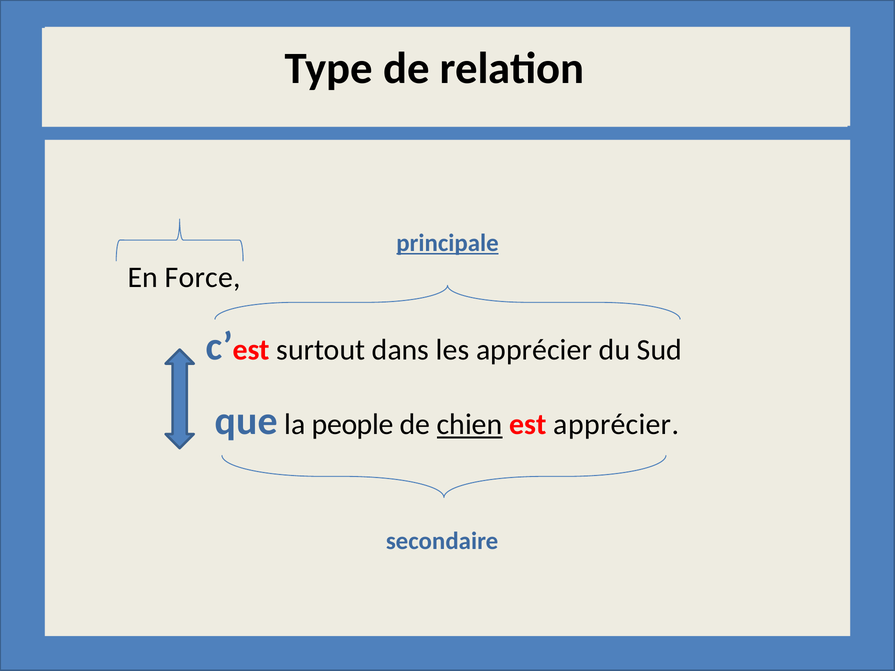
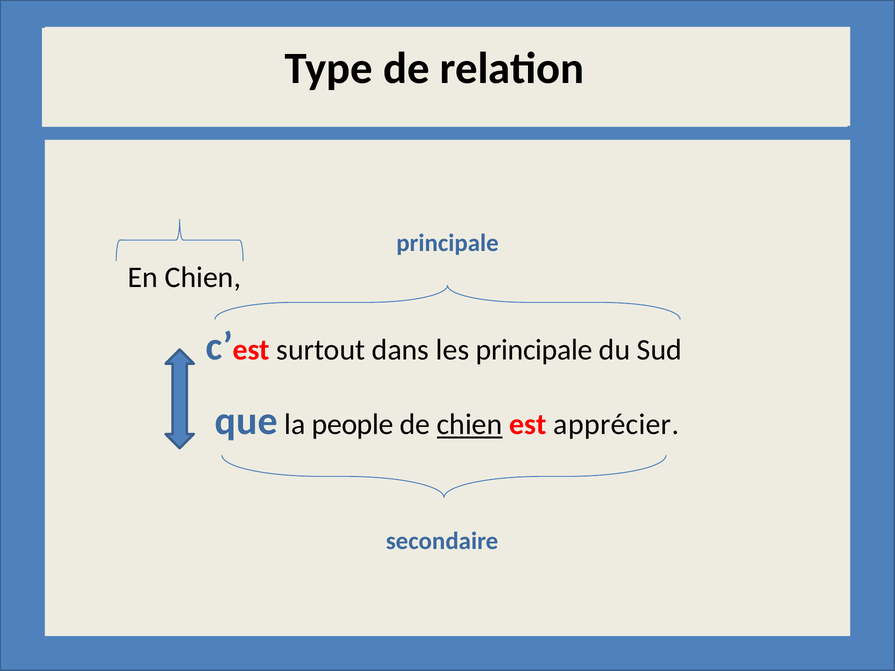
principale at (447, 243) underline: present -> none
En Force: Force -> Chien
les apprécier: apprécier -> principale
